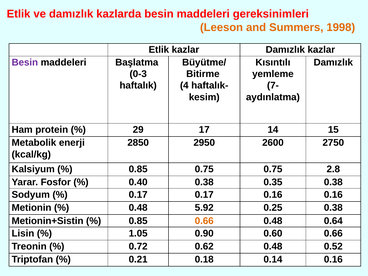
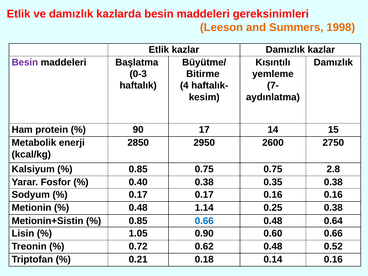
29: 29 -> 90
5.92: 5.92 -> 1.14
0.66 at (204, 221) colour: orange -> blue
